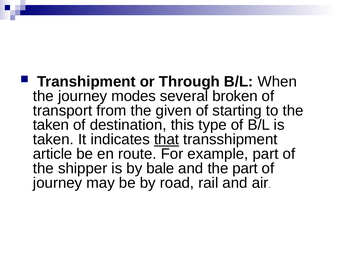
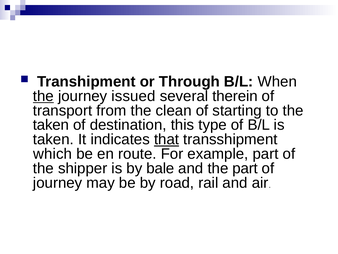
the at (43, 96) underline: none -> present
modes: modes -> issued
broken: broken -> therein
given: given -> clean
article: article -> which
